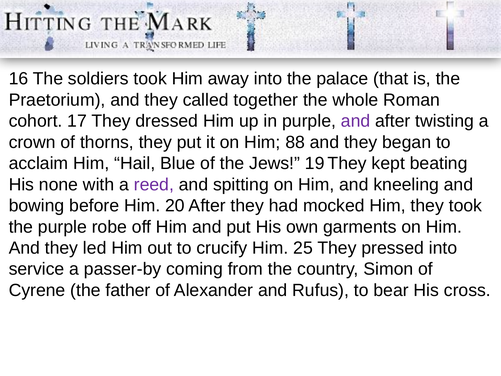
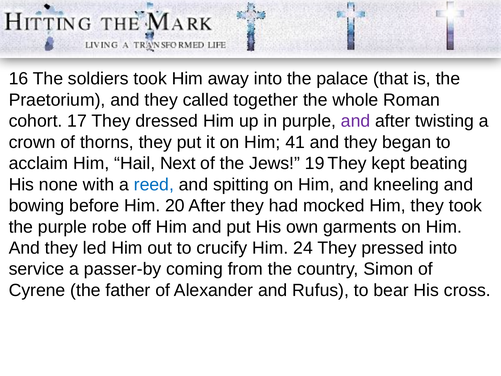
88: 88 -> 41
Blue: Blue -> Next
reed colour: purple -> blue
25: 25 -> 24
